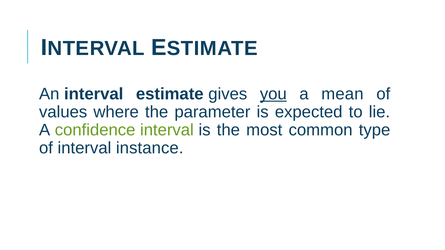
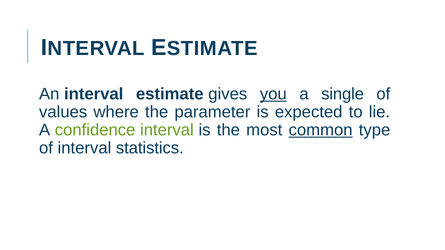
mean: mean -> single
common underline: none -> present
instance: instance -> statistics
